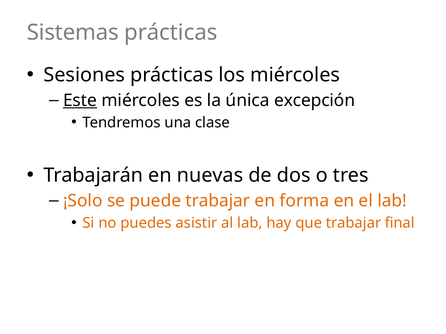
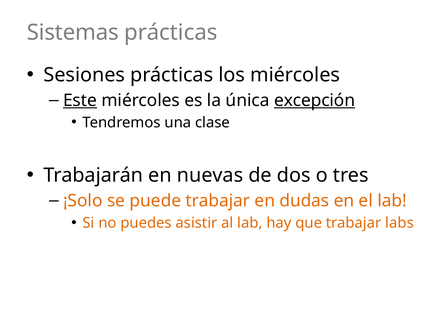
excepción underline: none -> present
forma: forma -> dudas
final: final -> labs
